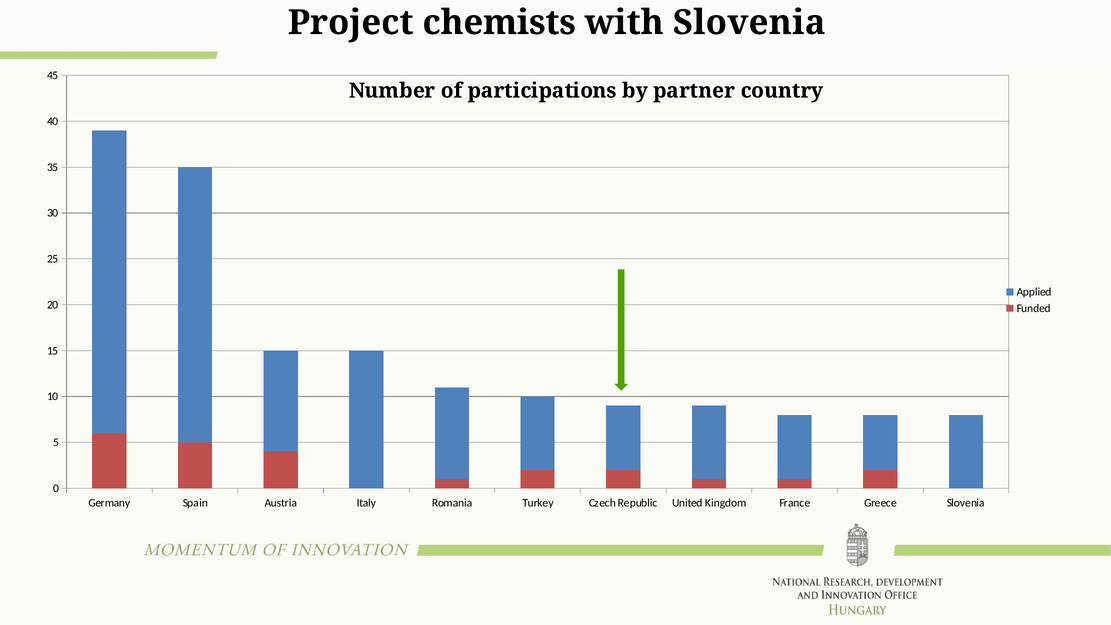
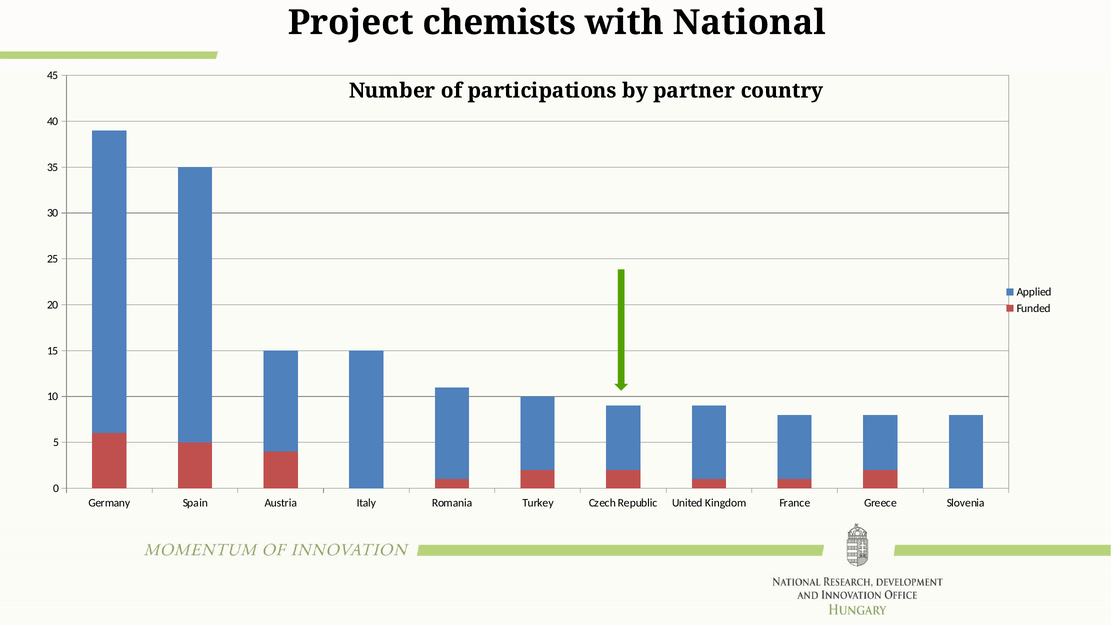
with Slovenia: Slovenia -> National
